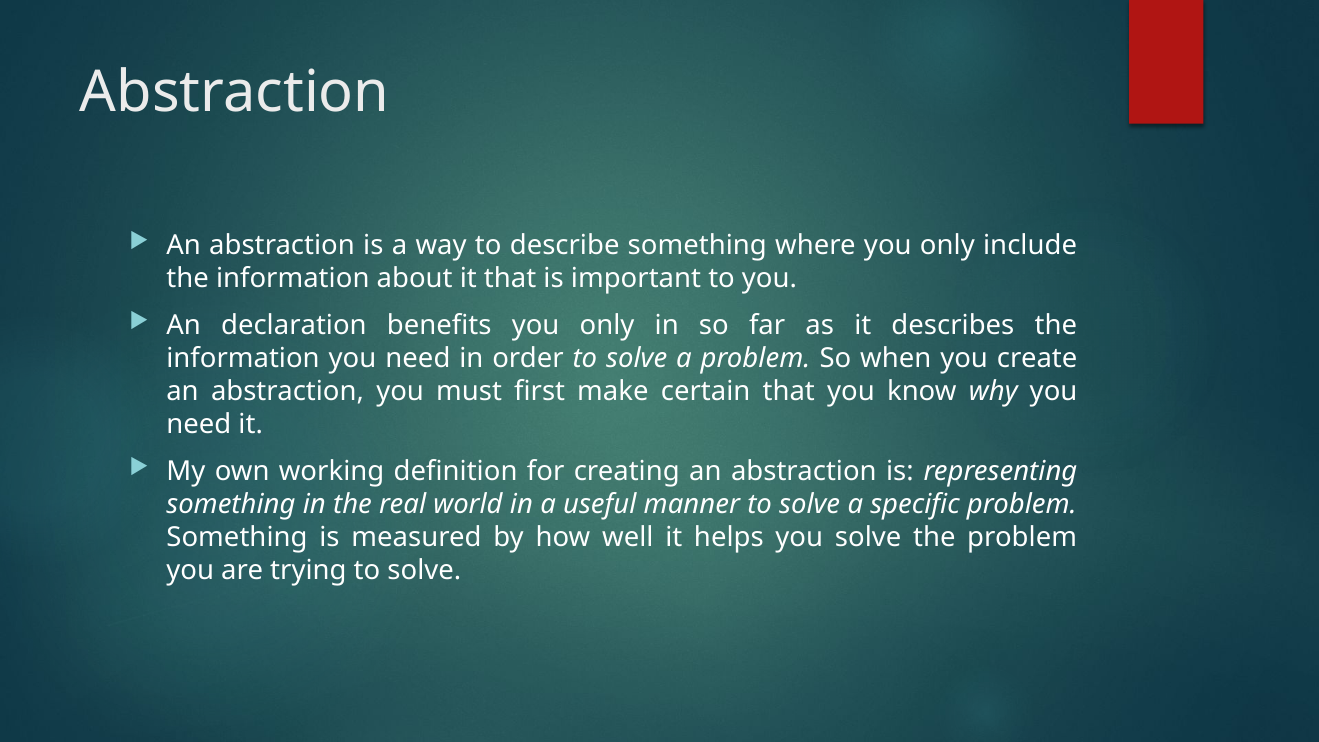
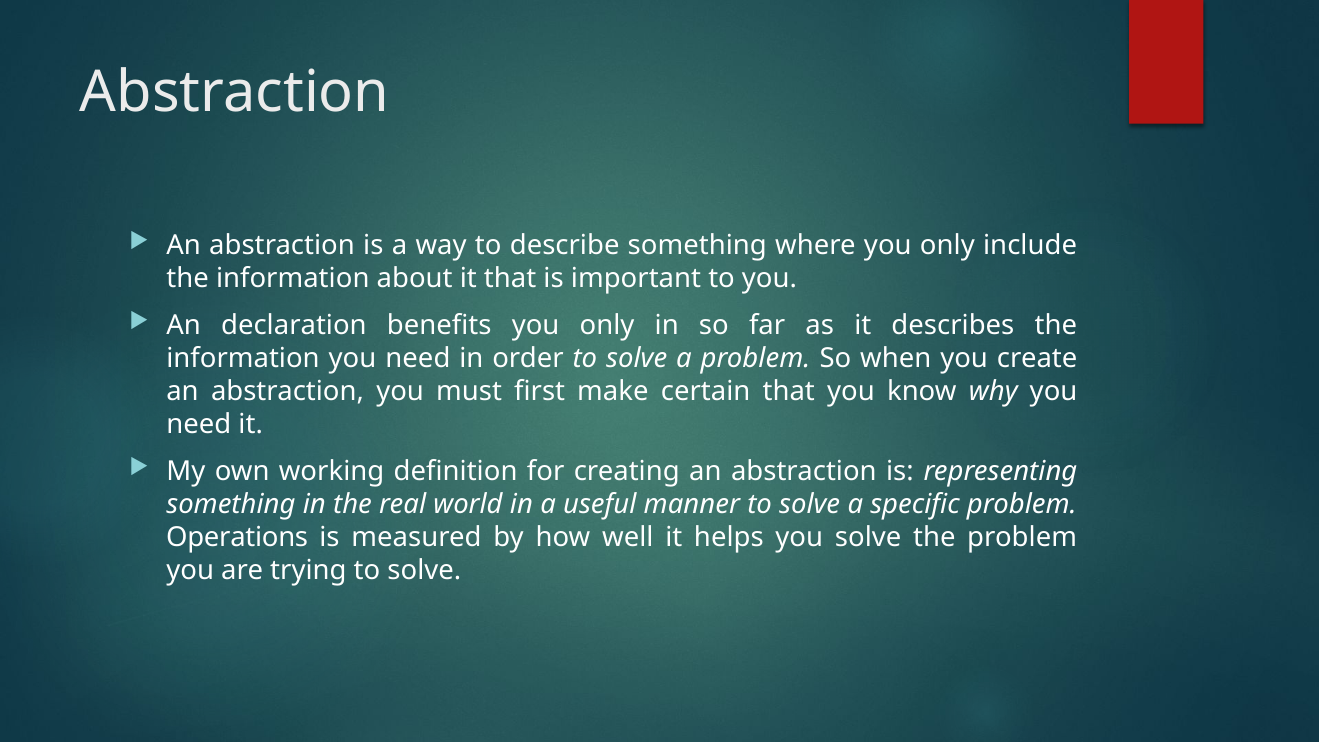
Something at (237, 537): Something -> Operations
